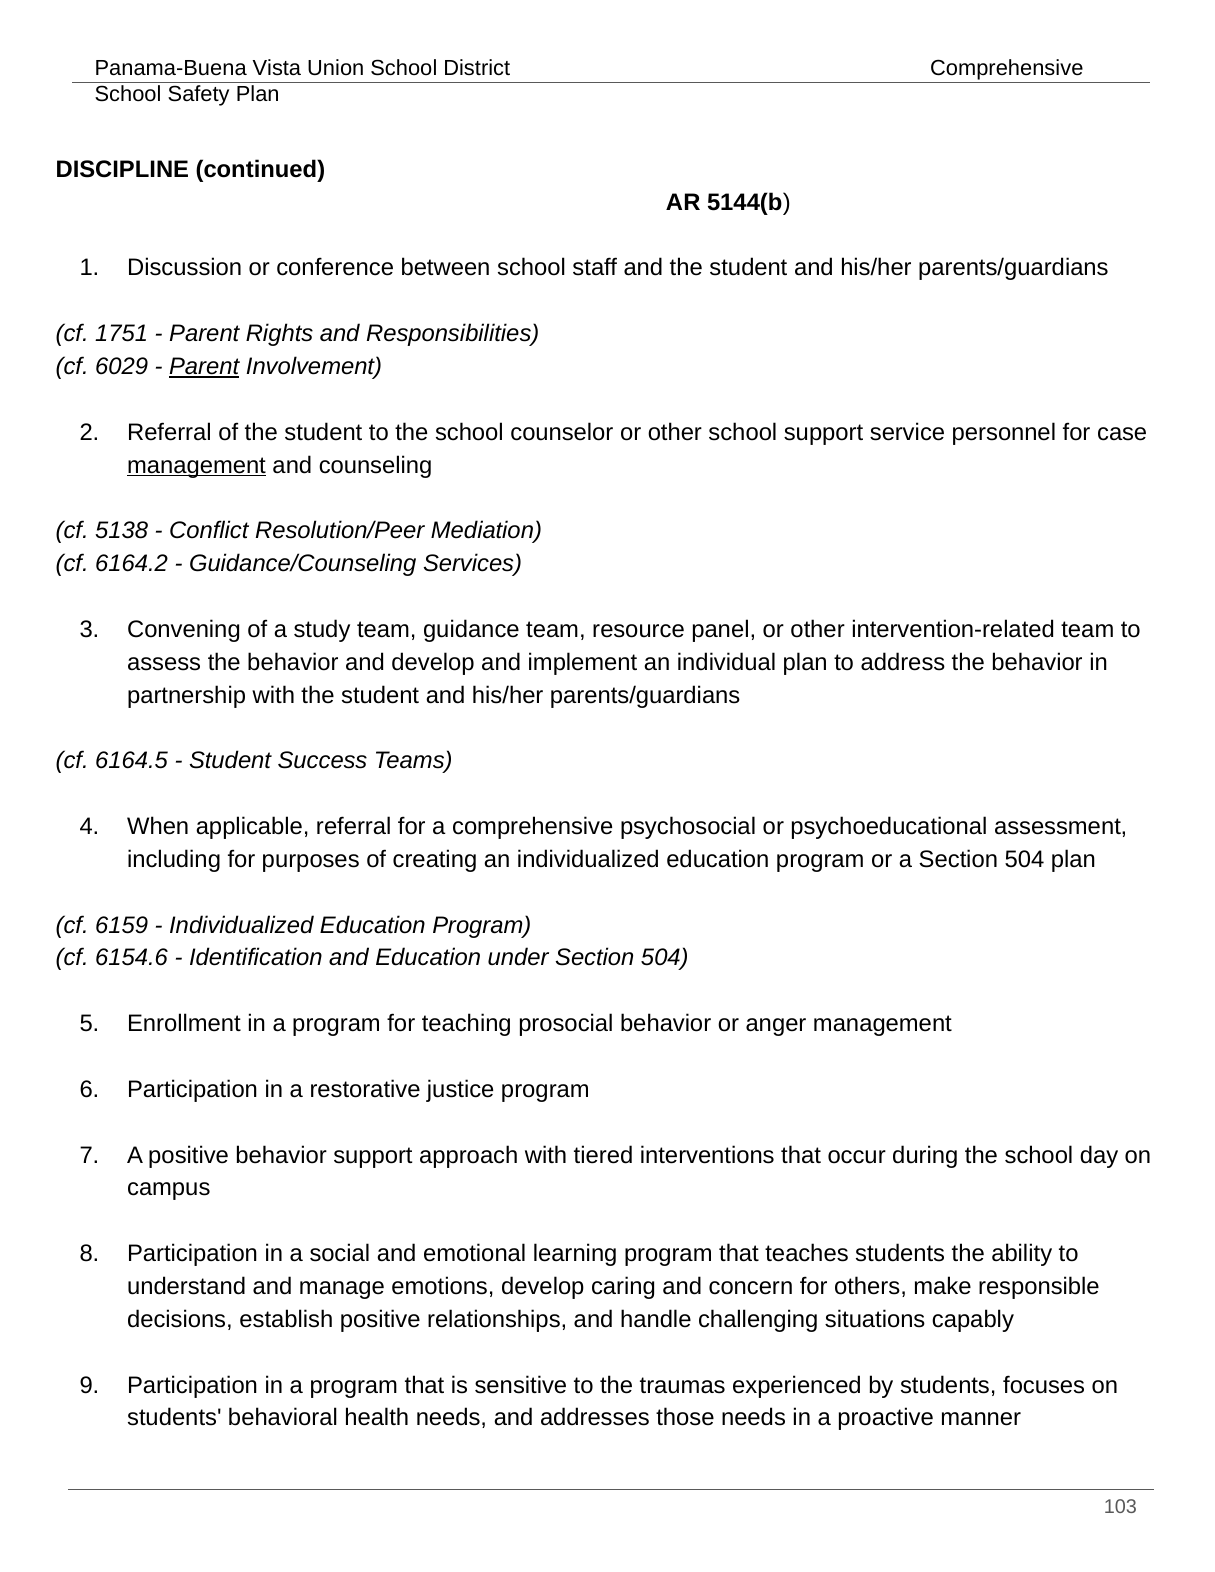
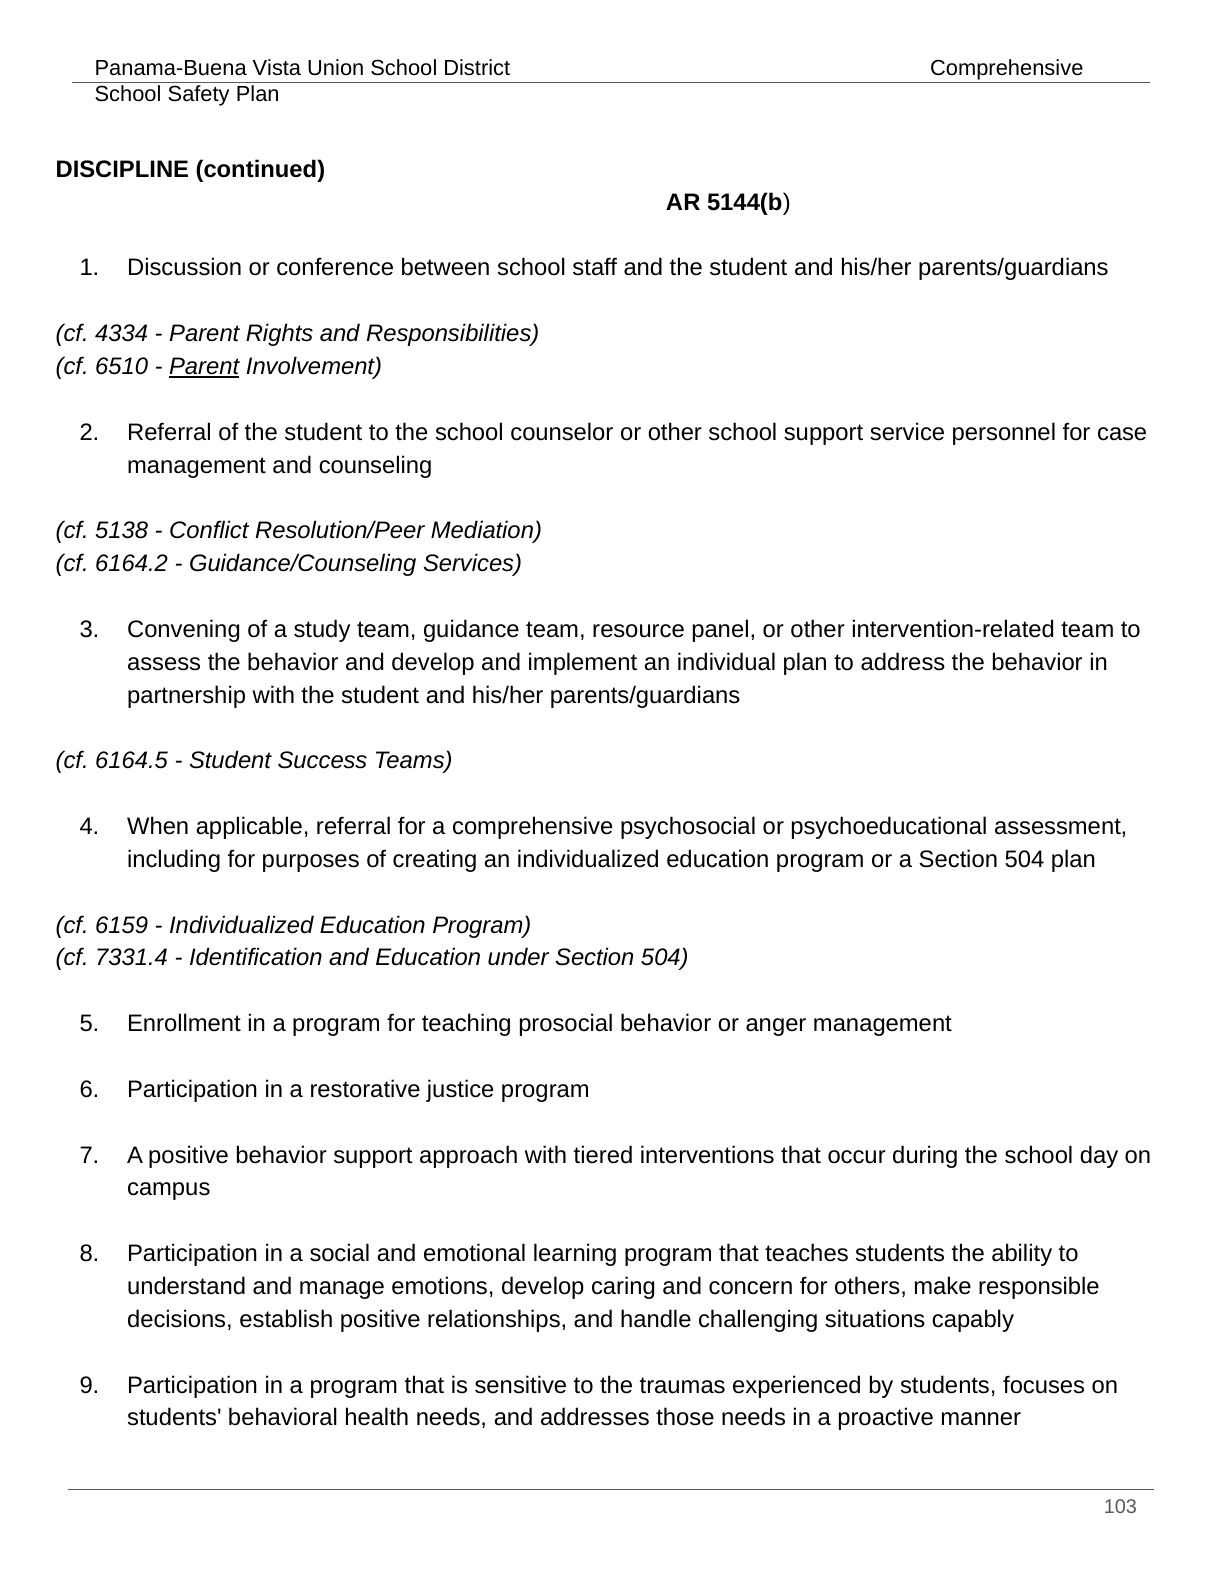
1751: 1751 -> 4334
6029: 6029 -> 6510
management at (197, 465) underline: present -> none
6154.6: 6154.6 -> 7331.4
